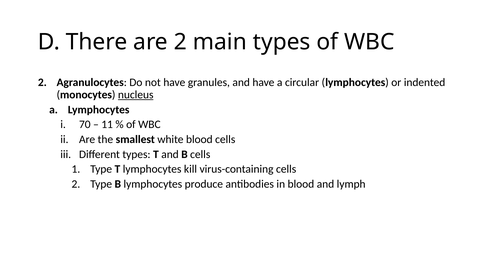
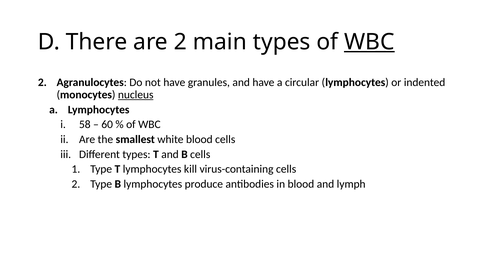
WBC at (369, 42) underline: none -> present
70: 70 -> 58
11: 11 -> 60
